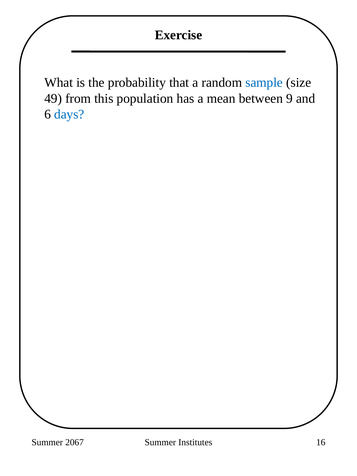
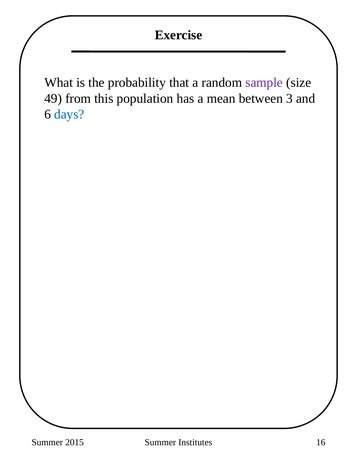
sample colour: blue -> purple
9: 9 -> 3
2067: 2067 -> 2015
